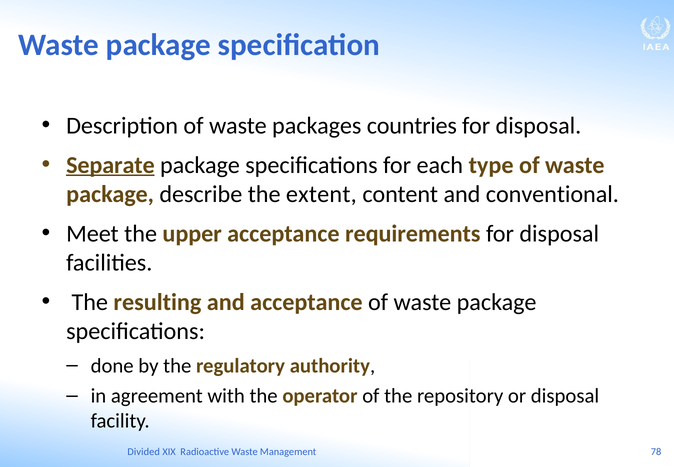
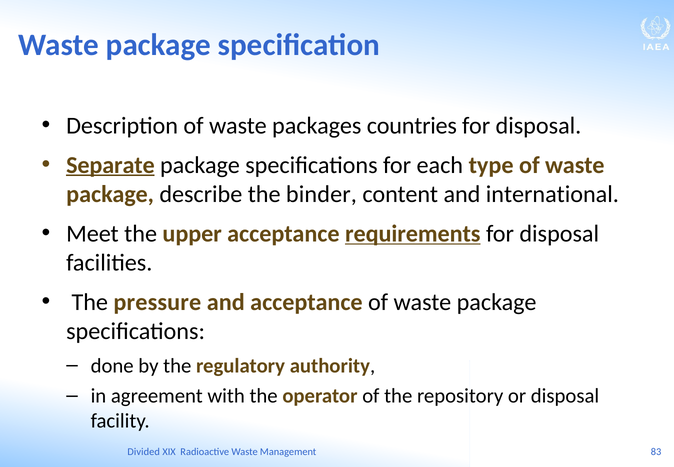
extent: extent -> binder
conventional: conventional -> international
requirements underline: none -> present
resulting: resulting -> pressure
78: 78 -> 83
